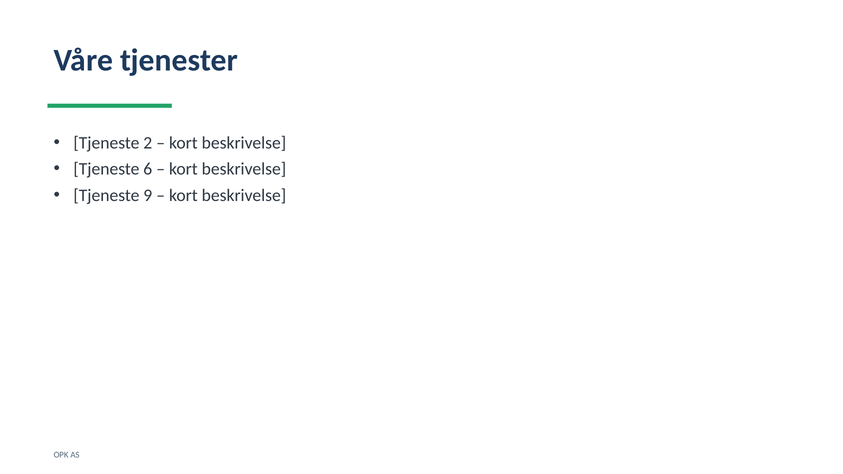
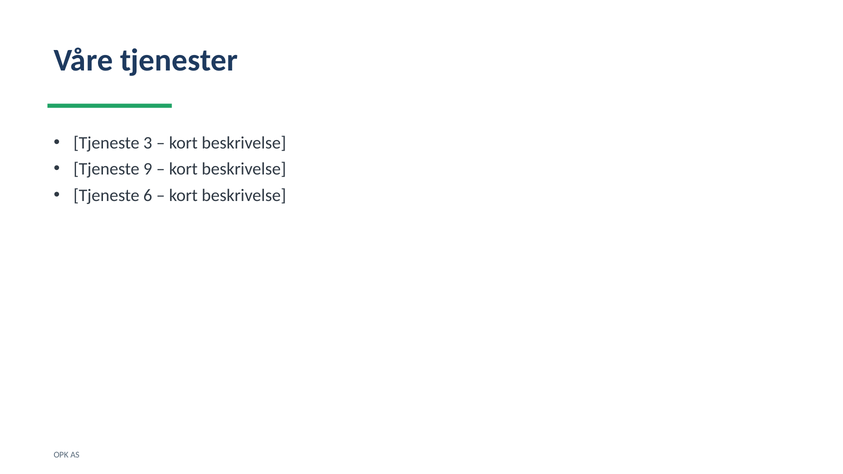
2: 2 -> 3
6: 6 -> 9
9: 9 -> 6
